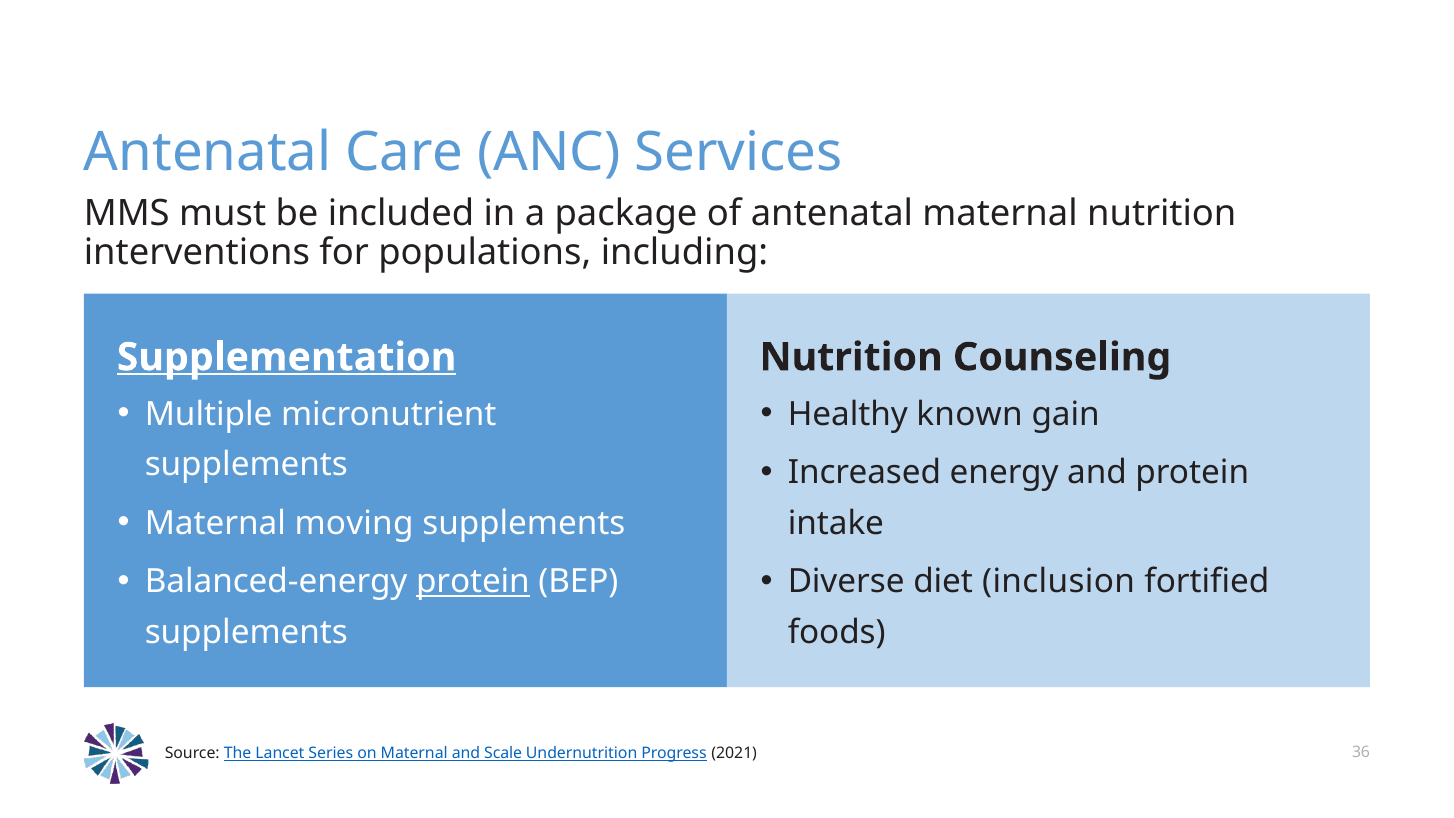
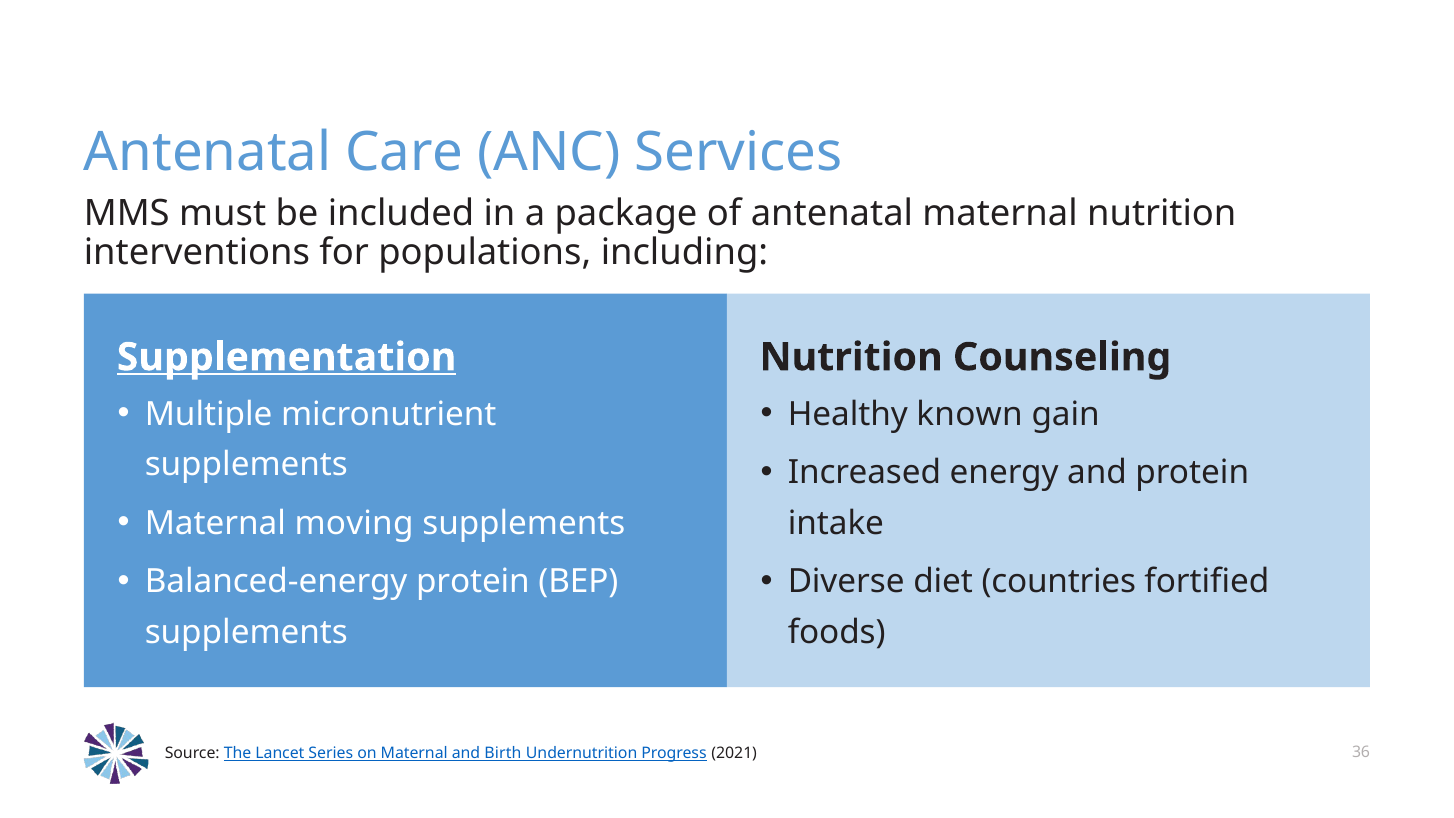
protein at (473, 582) underline: present -> none
inclusion: inclusion -> countries
Scale: Scale -> Birth
